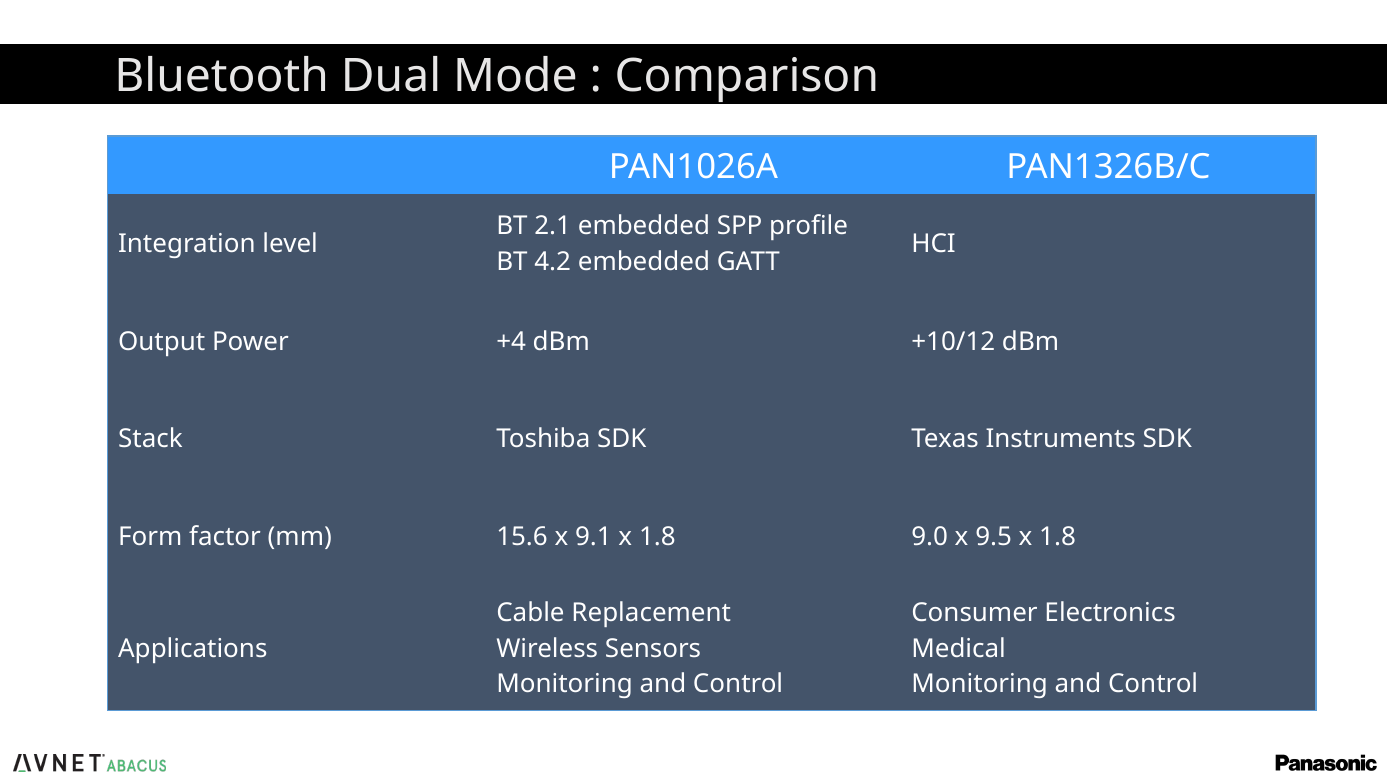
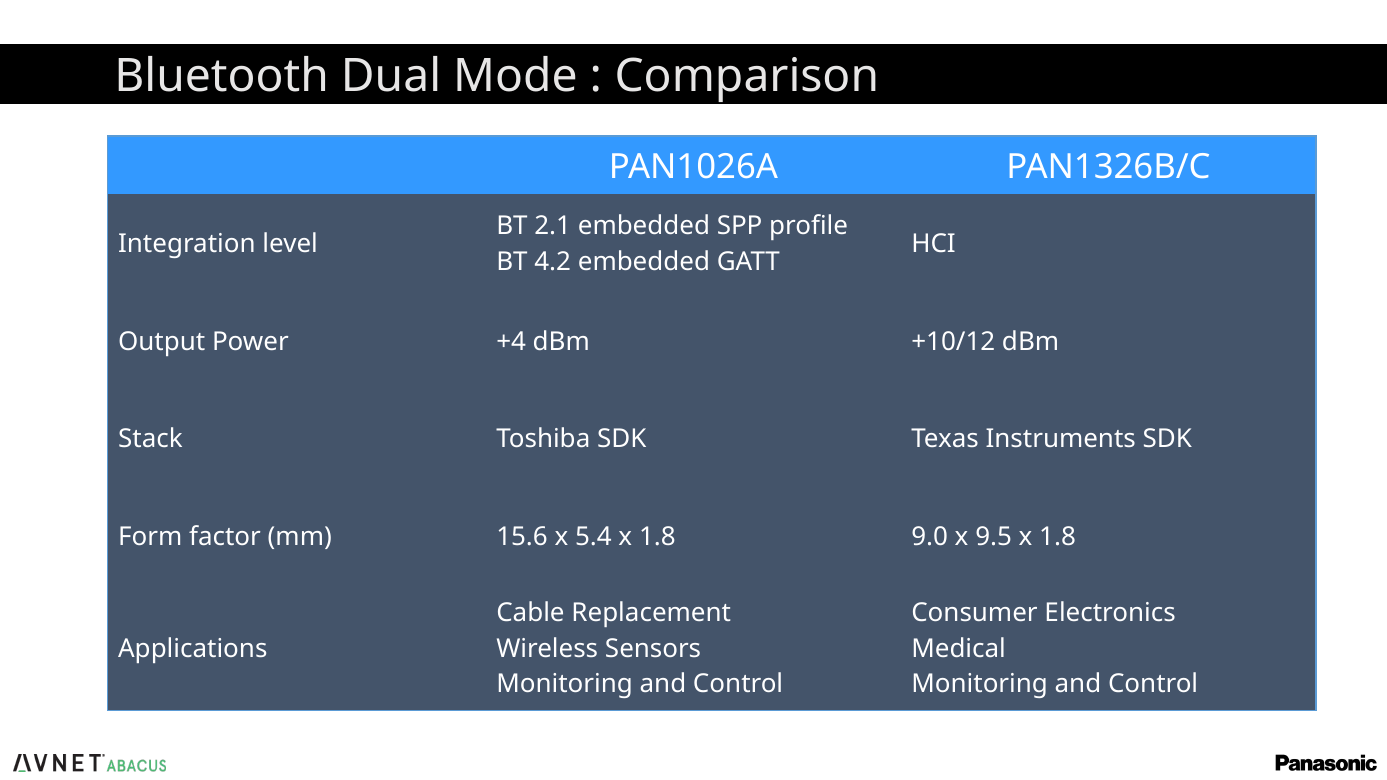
9.1: 9.1 -> 5.4
